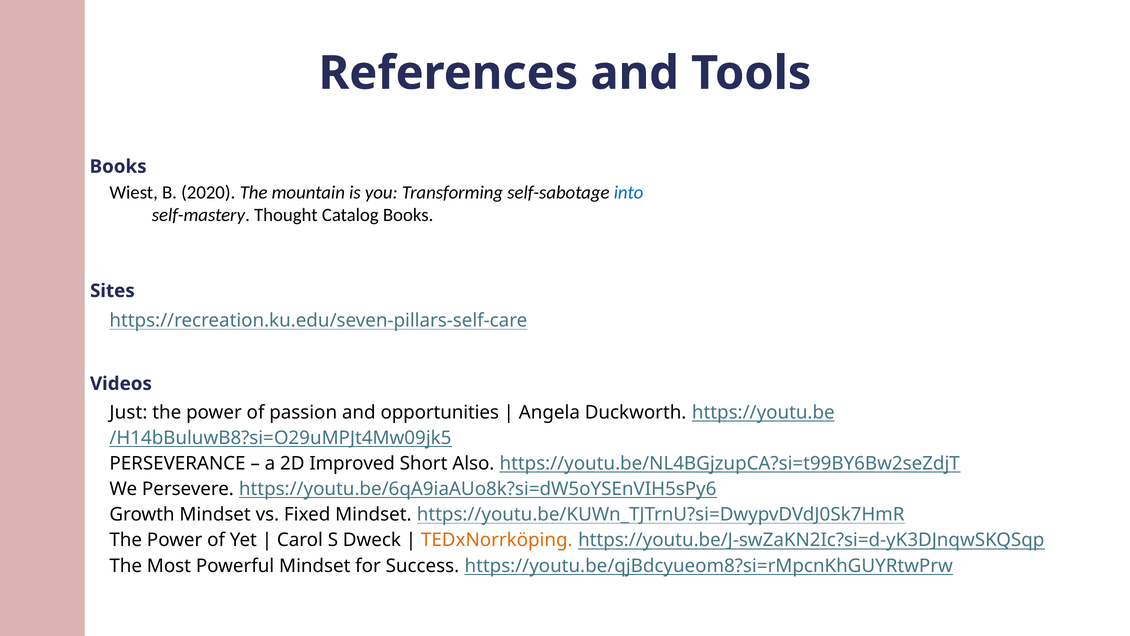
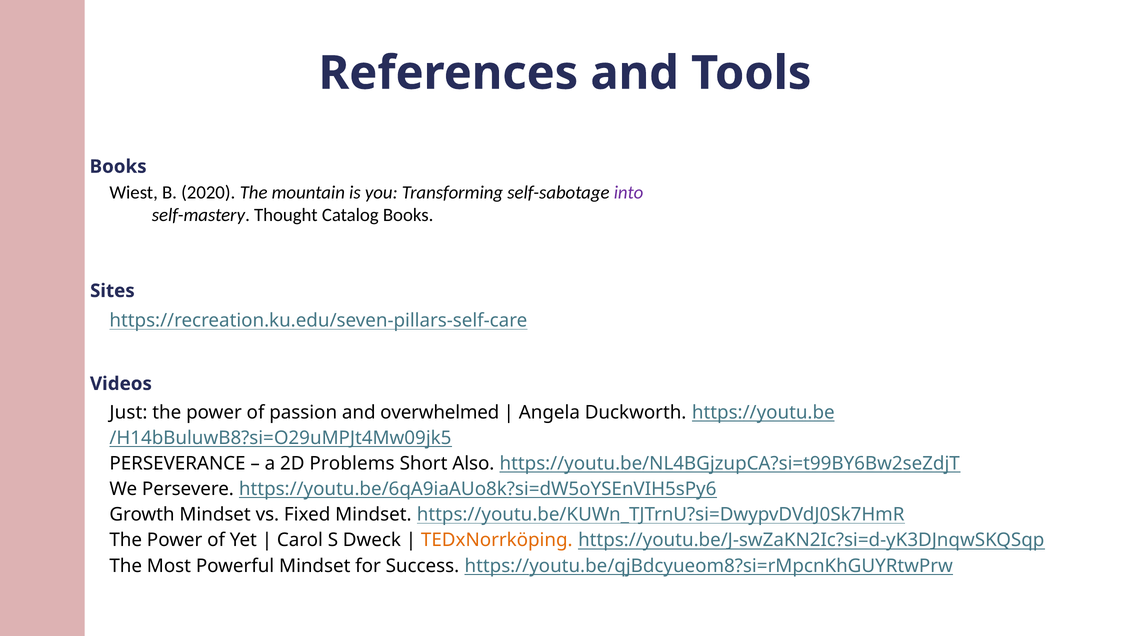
into colour: blue -> purple
opportunities: opportunities -> overwhelmed
Improved: Improved -> Problems
